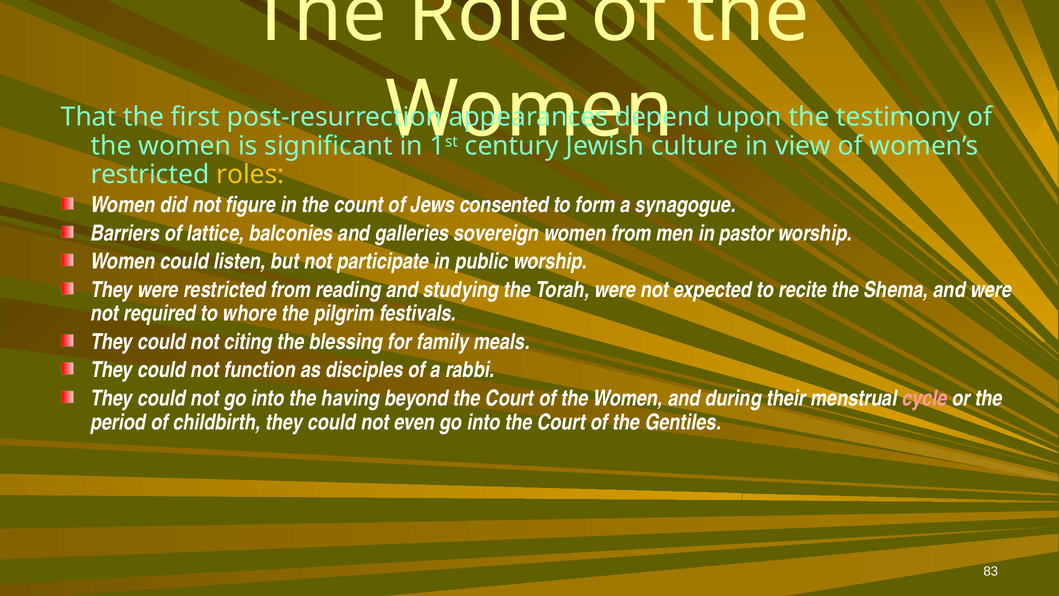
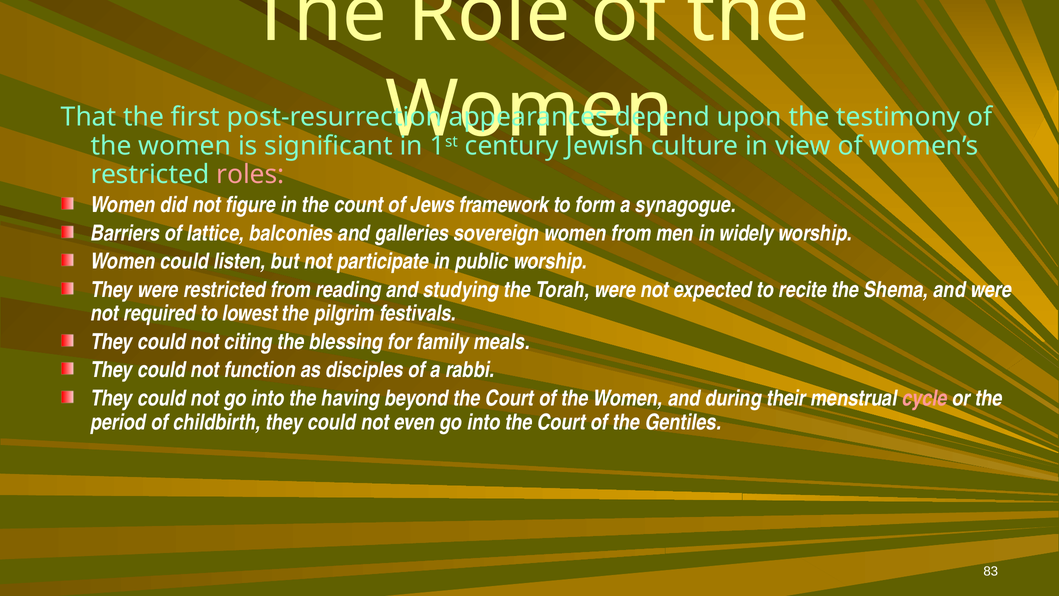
roles colour: yellow -> pink
consented: consented -> framework
pastor: pastor -> widely
whore: whore -> lowest
